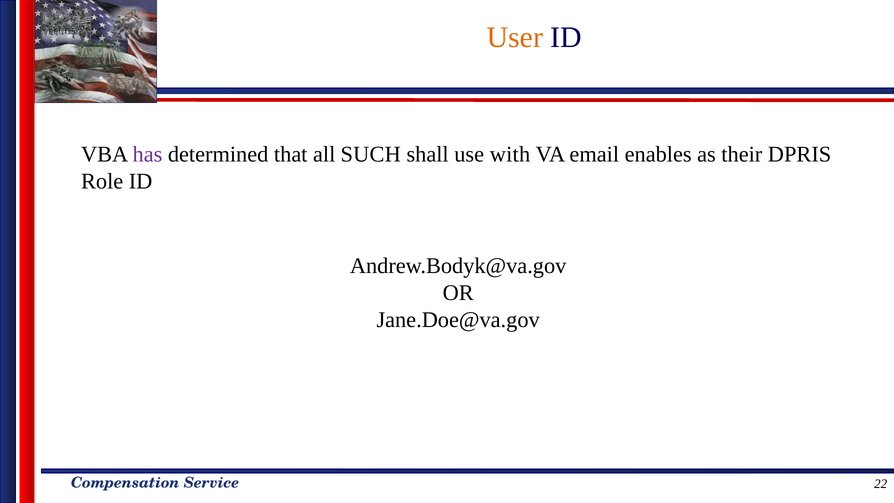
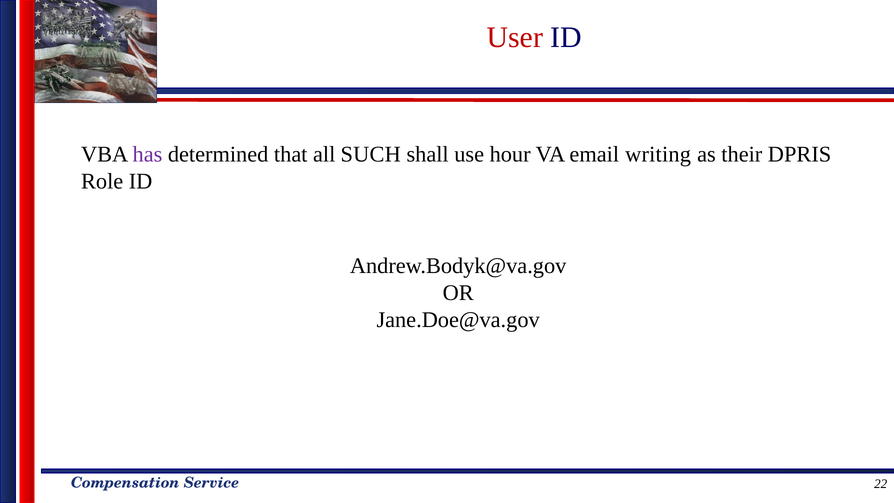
User colour: orange -> red
with: with -> hour
enables: enables -> writing
